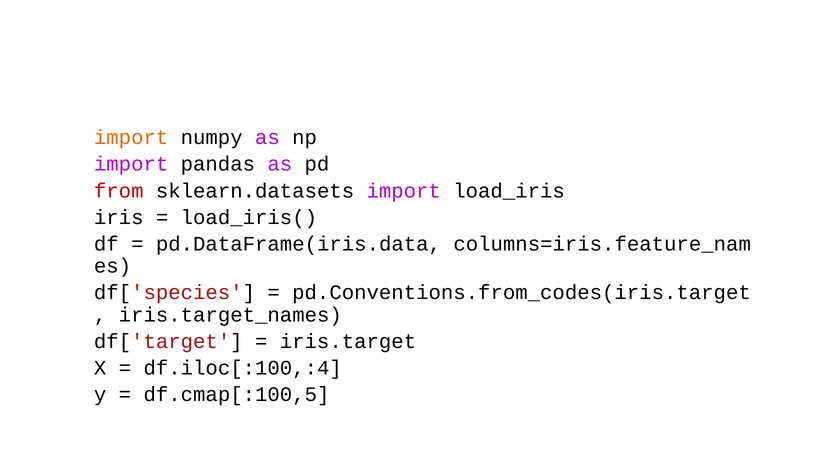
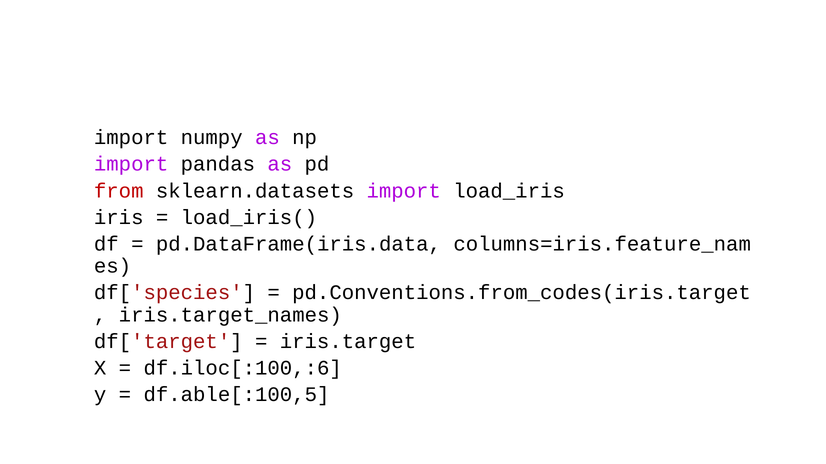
import at (131, 138) colour: orange -> black
df.iloc[:100,:4: df.iloc[:100,:4 -> df.iloc[:100,:6
df.cmap[:100,5: df.cmap[:100,5 -> df.able[:100,5
